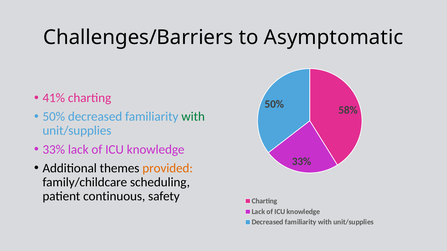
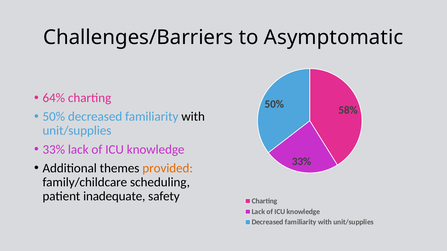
41%: 41% -> 64%
with at (193, 117) colour: green -> black
continuous: continuous -> inadequate
